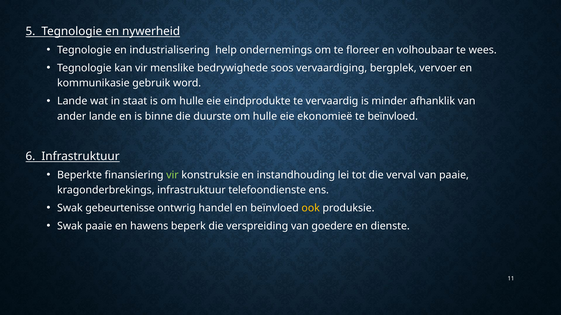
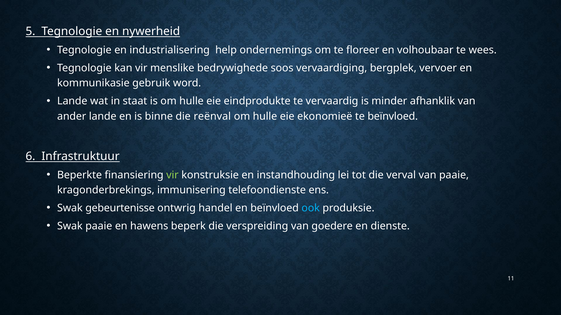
duurste: duurste -> reënval
kragonderbrekings infrastruktuur: infrastruktuur -> immunisering
ook colour: yellow -> light blue
